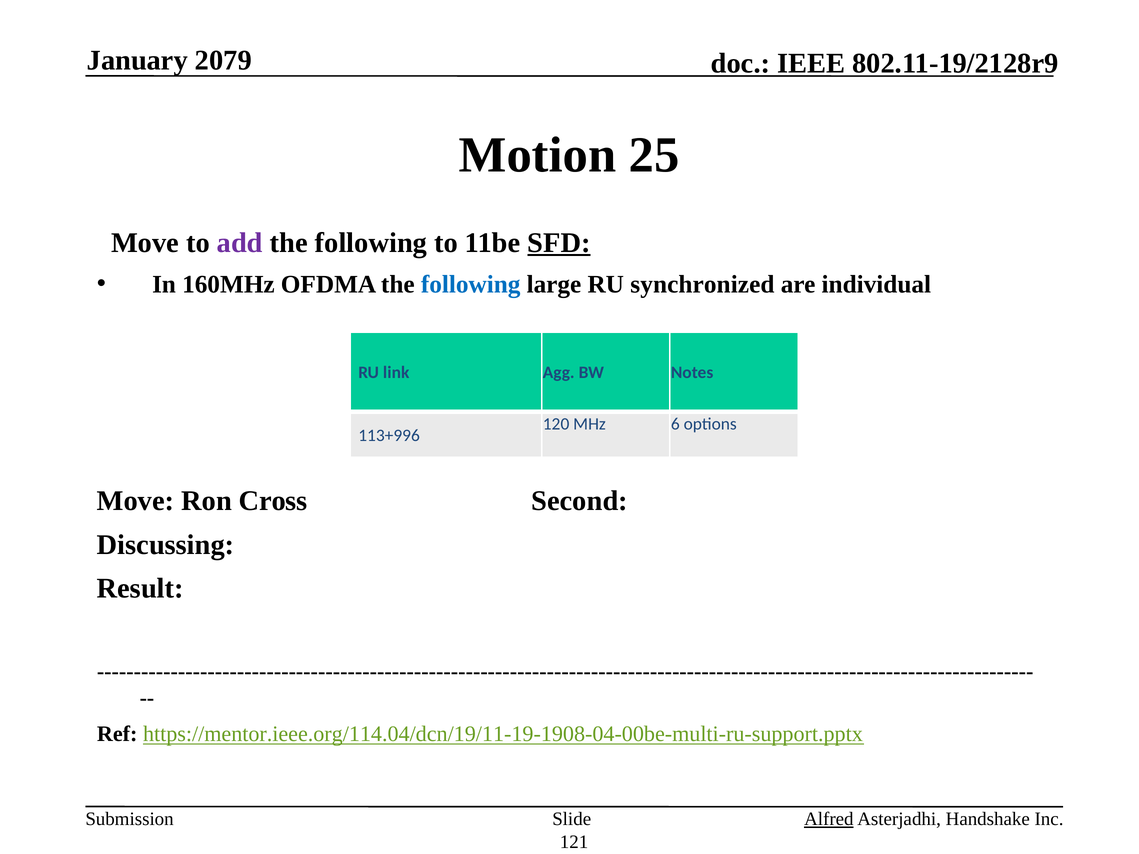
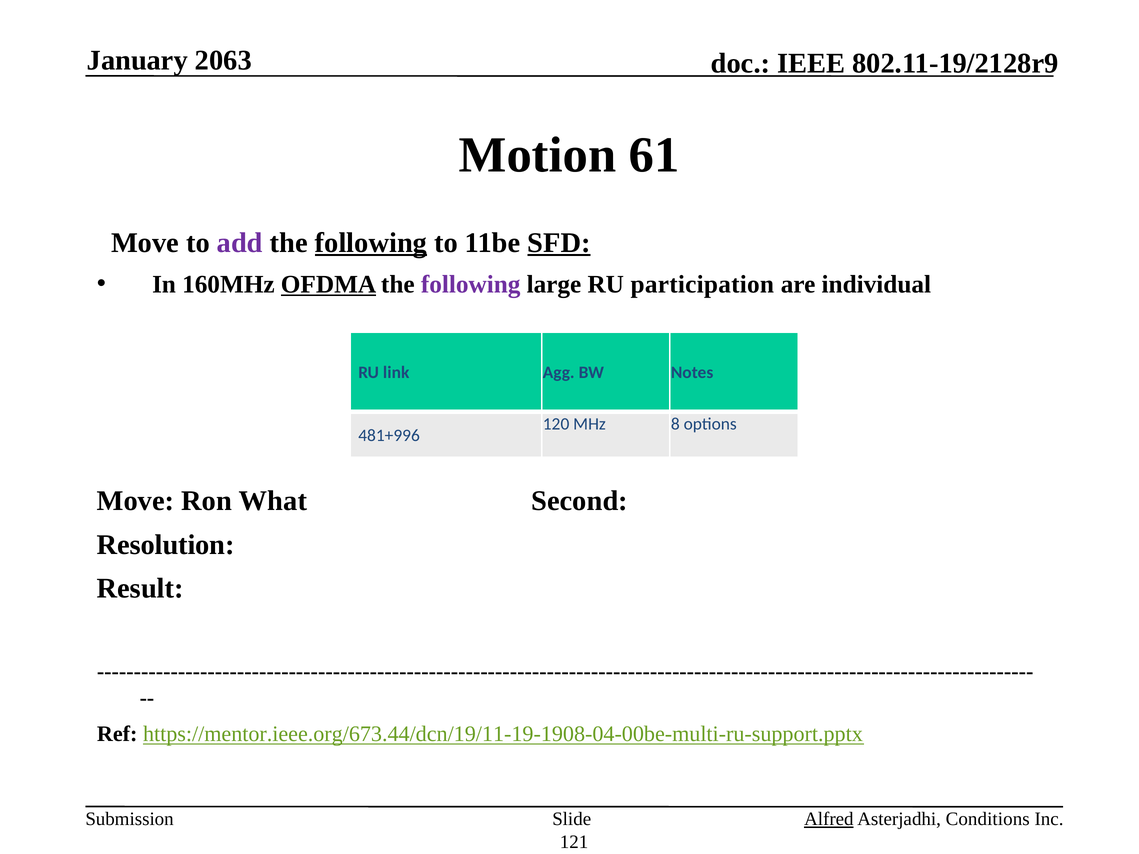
2079: 2079 -> 2063
25: 25 -> 61
following at (371, 243) underline: none -> present
OFDMA underline: none -> present
following at (471, 284) colour: blue -> purple
synchronized: synchronized -> participation
6: 6 -> 8
113+996: 113+996 -> 481+996
Cross: Cross -> What
Discussing: Discussing -> Resolution
https://mentor.ieee.org/114.04/dcn/19/11-19-1908-04-00be-multi-ru-support.pptx: https://mentor.ieee.org/114.04/dcn/19/11-19-1908-04-00be-multi-ru-support.pptx -> https://mentor.ieee.org/673.44/dcn/19/11-19-1908-04-00be-multi-ru-support.pptx
Handshake: Handshake -> Conditions
